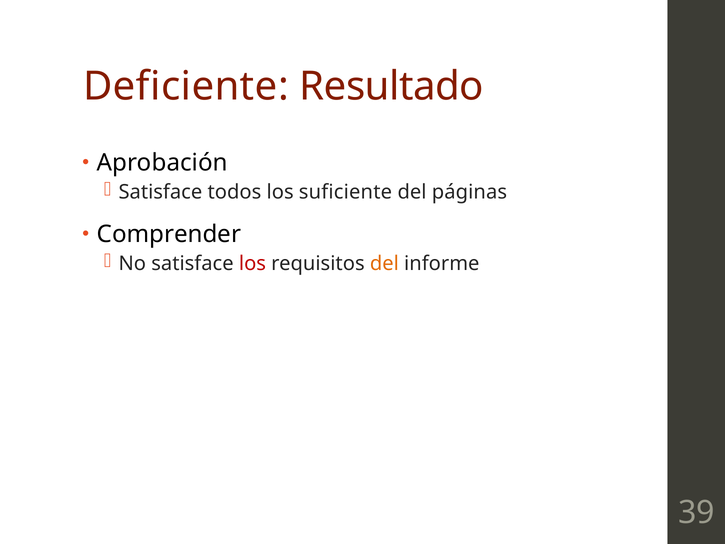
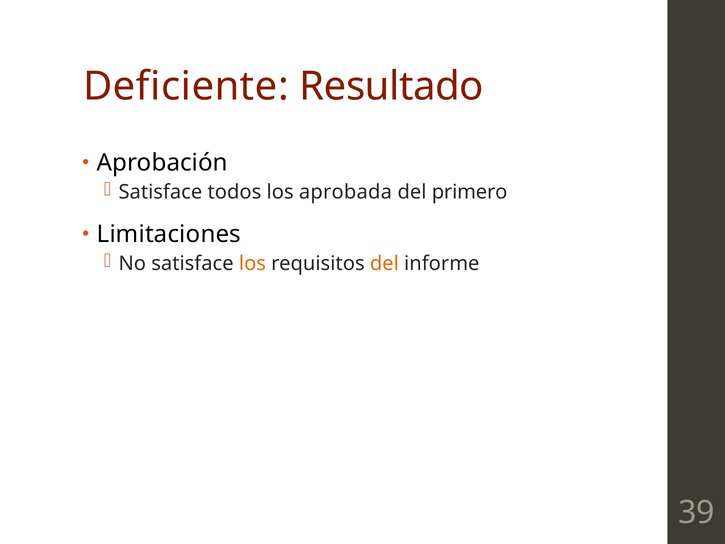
suficiente: suficiente -> aprobada
páginas: páginas -> primero
Comprender: Comprender -> Limitaciones
los at (252, 263) colour: red -> orange
